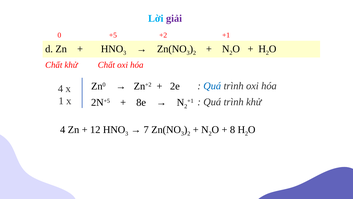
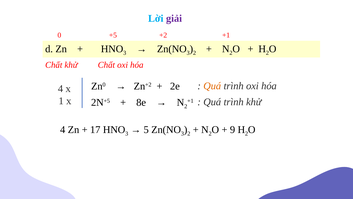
Quá at (212, 86) colour: blue -> orange
12: 12 -> 17
7: 7 -> 5
8: 8 -> 9
